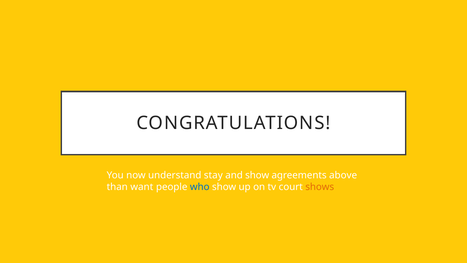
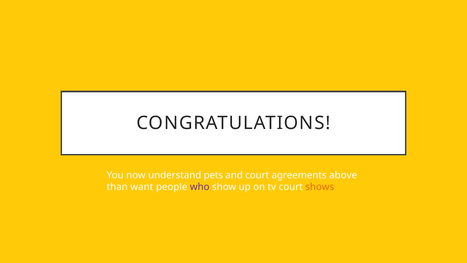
stay: stay -> pets
and show: show -> court
who colour: blue -> purple
